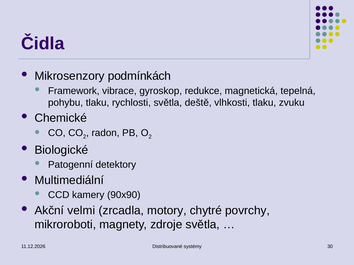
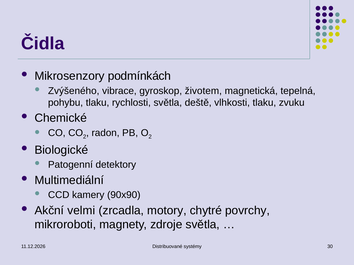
Framework: Framework -> Zvýšeného
redukce: redukce -> životem
